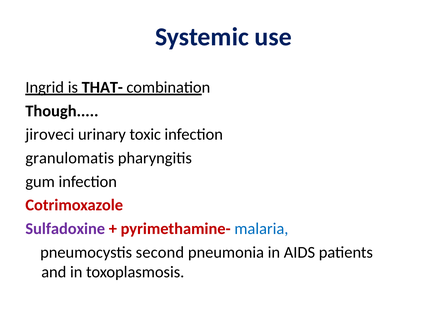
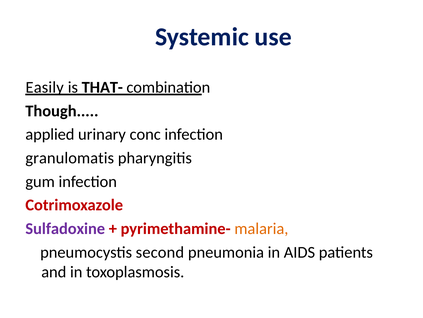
Ingrid: Ingrid -> Easily
jiroveci: jiroveci -> applied
toxic: toxic -> conc
malaria colour: blue -> orange
